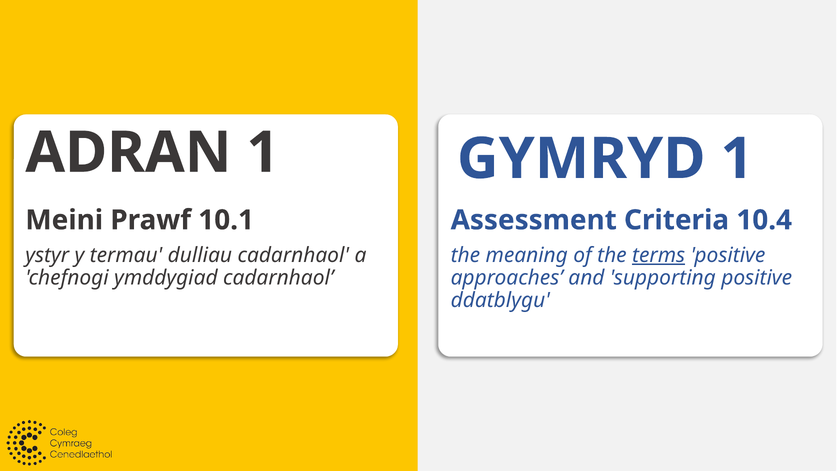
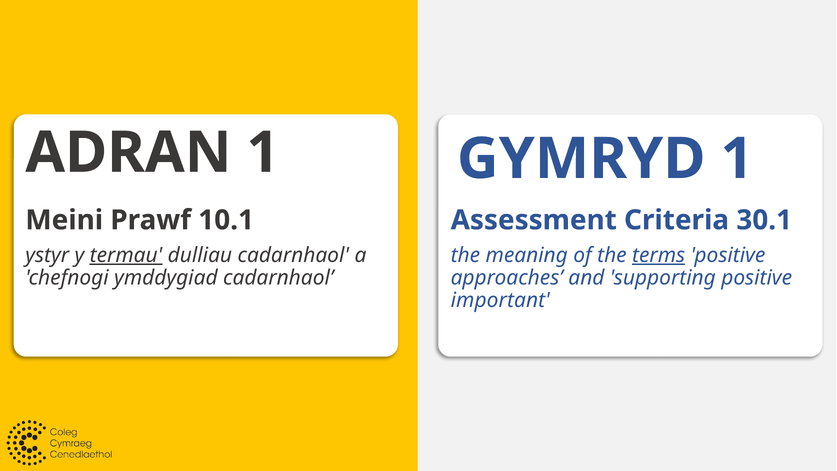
10.4: 10.4 -> 30.1
termau underline: none -> present
ddatblygu: ddatblygu -> important
